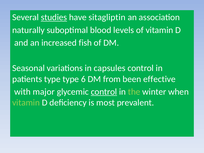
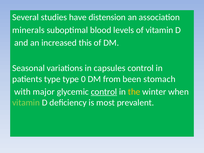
studies underline: present -> none
sitagliptin: sitagliptin -> distension
naturally: naturally -> minerals
fish: fish -> this
6: 6 -> 0
effective: effective -> stomach
the colour: light green -> yellow
